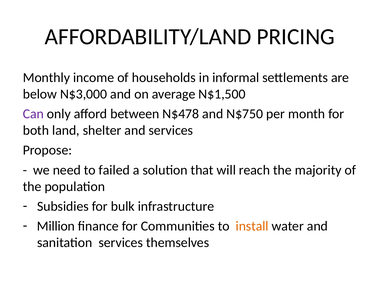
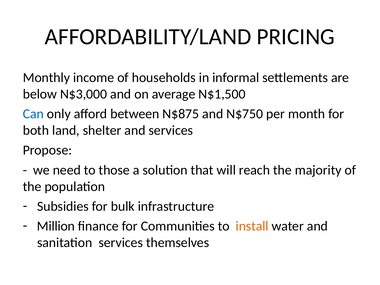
Can colour: purple -> blue
N$478: N$478 -> N$875
failed: failed -> those
